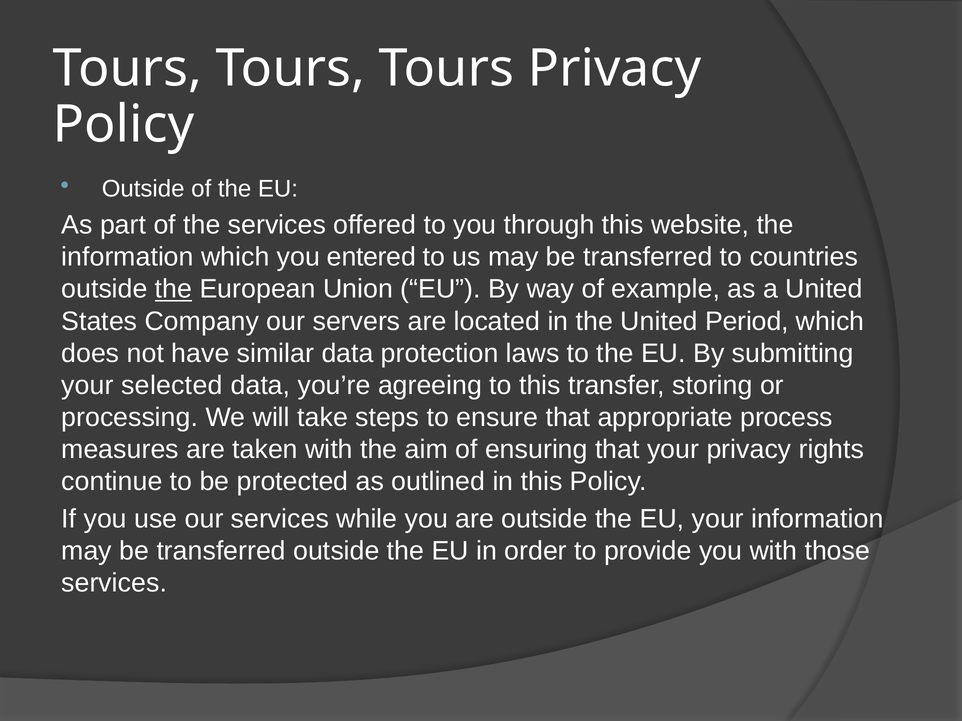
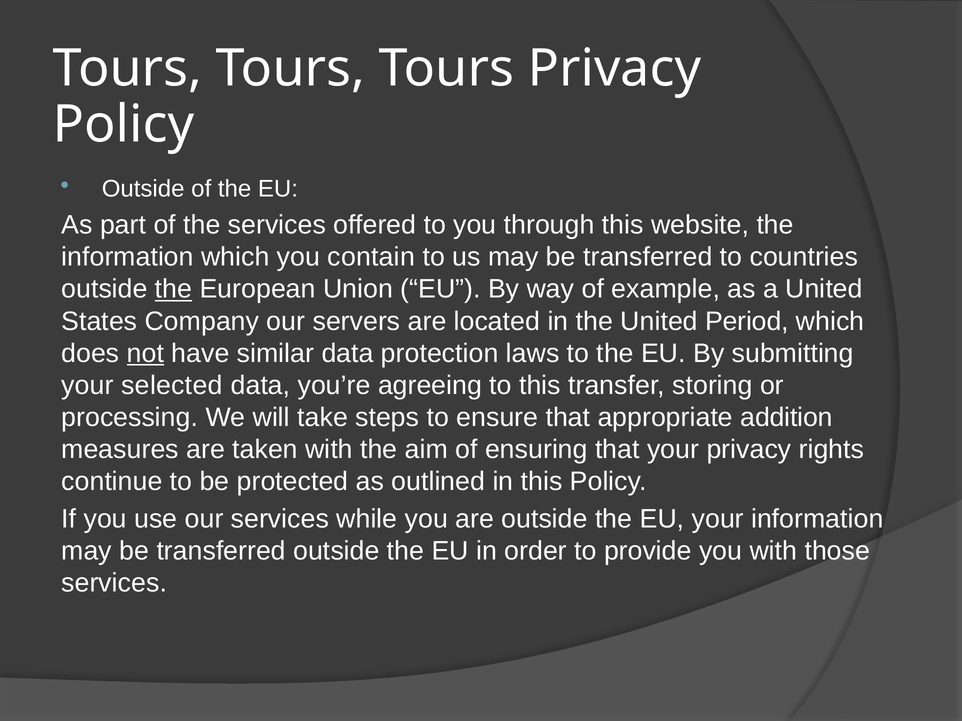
entered: entered -> contain
not underline: none -> present
process: process -> addition
